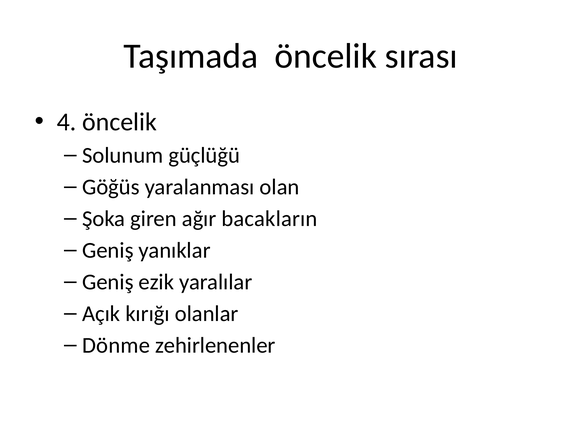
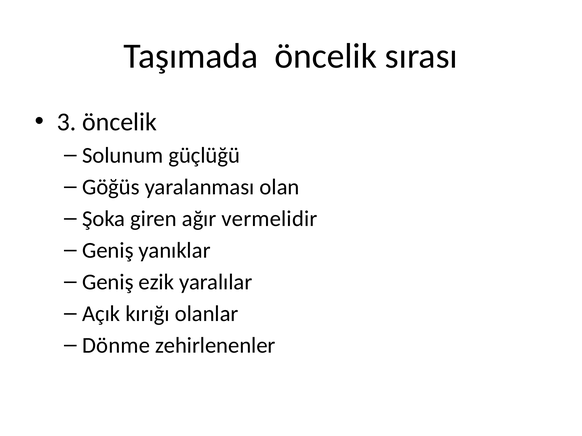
4: 4 -> 3
bacakların: bacakların -> vermelidir
